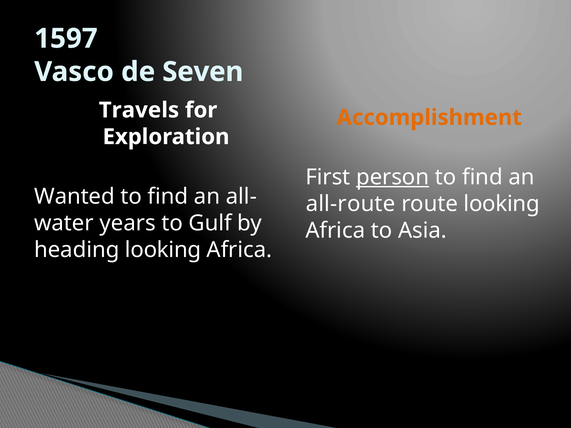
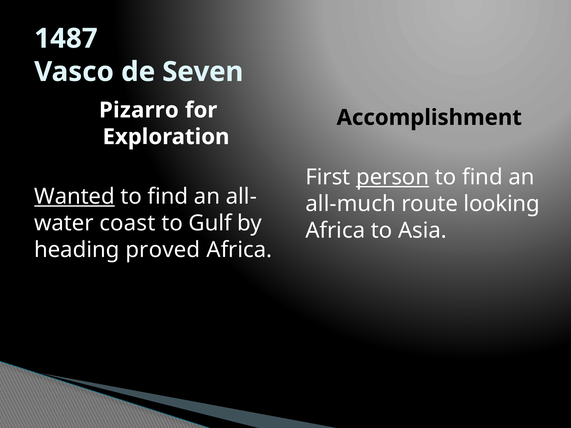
1597: 1597 -> 1487
Travels: Travels -> Pizarro
Accomplishment colour: orange -> black
Wanted underline: none -> present
all-route: all-route -> all-much
years: years -> coast
heading looking: looking -> proved
